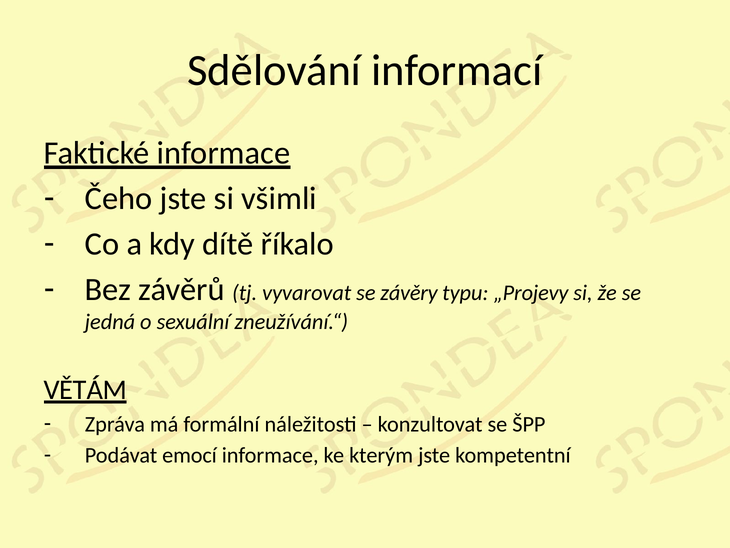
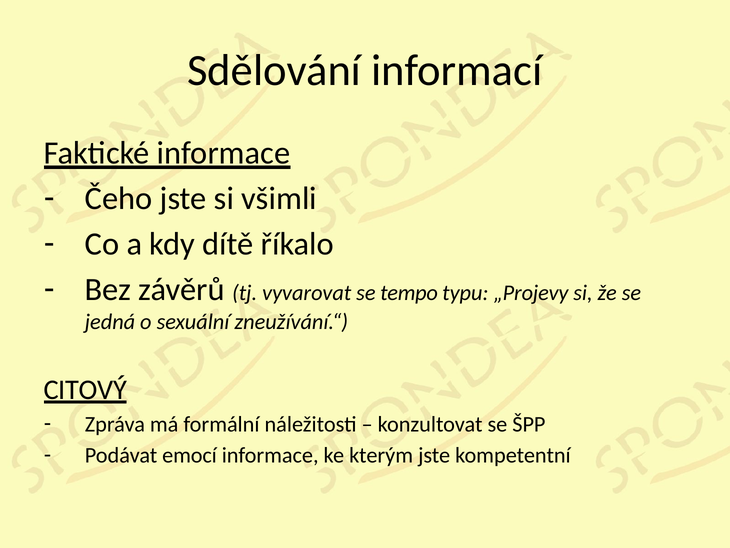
závěry: závěry -> tempo
VĚTÁM: VĚTÁM -> CITOVÝ
